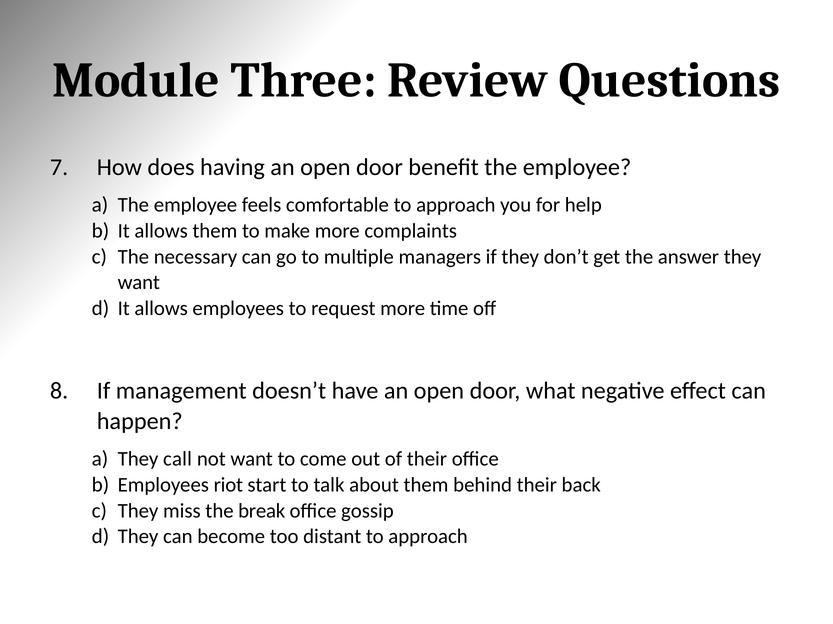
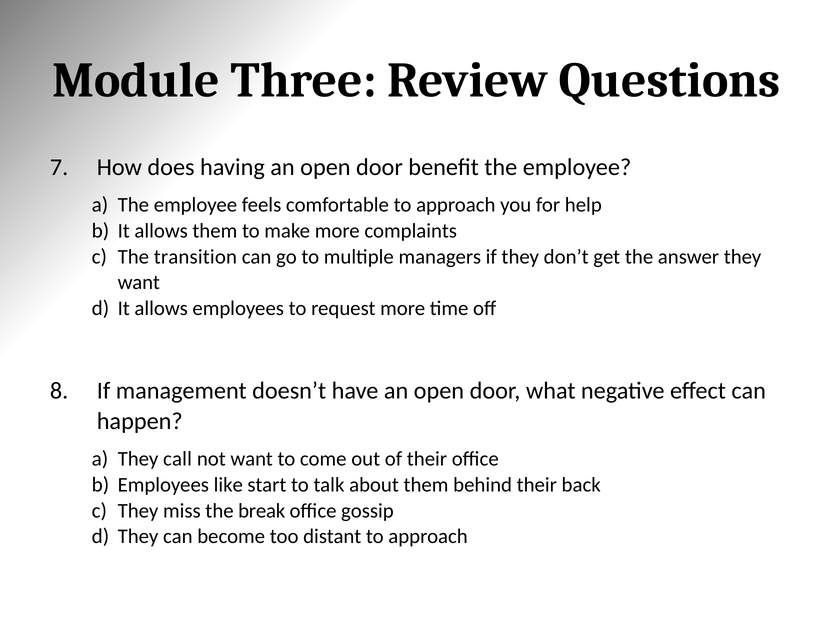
necessary: necessary -> transition
riot: riot -> like
